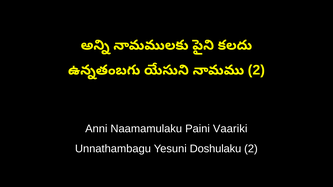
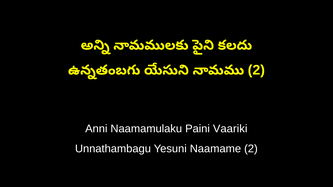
Doshulaku: Doshulaku -> Naamame
